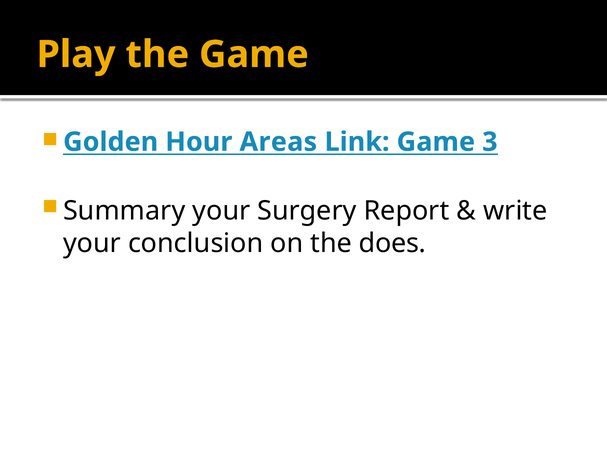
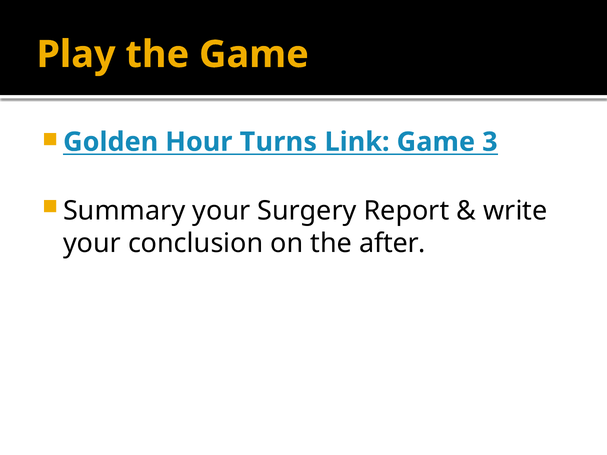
Areas: Areas -> Turns
does: does -> after
